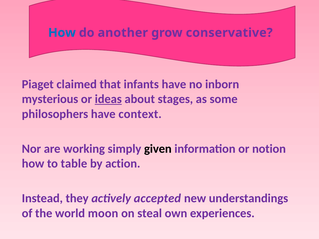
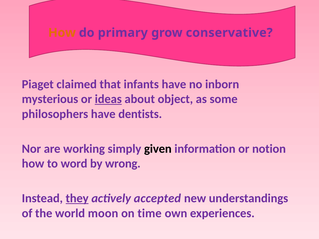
How at (62, 33) colour: blue -> orange
another: another -> primary
stages: stages -> object
context: context -> dentists
table: table -> word
action: action -> wrong
they underline: none -> present
steal: steal -> time
